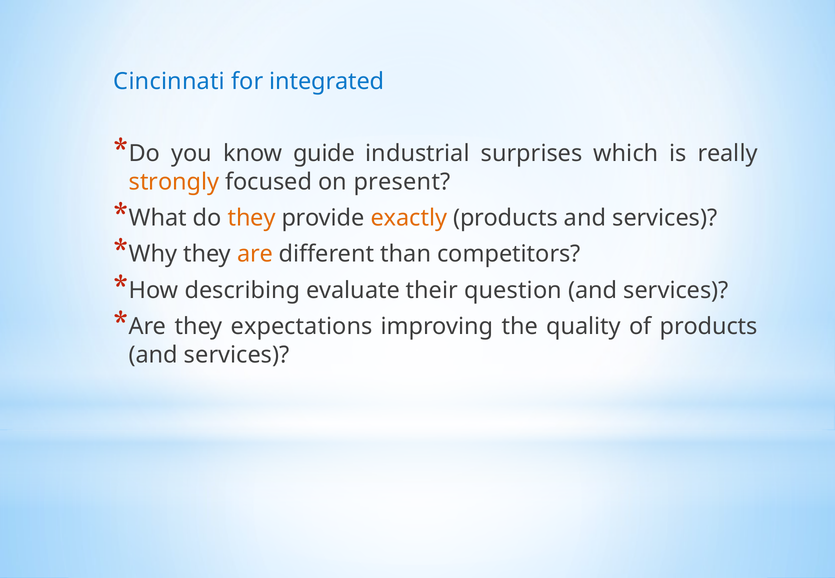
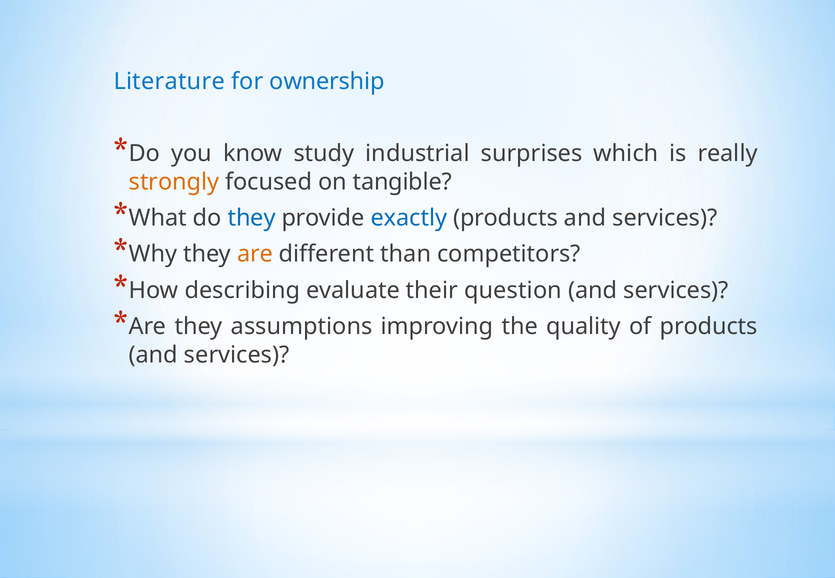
Cincinnati: Cincinnati -> Literature
integrated: integrated -> ownership
guide: guide -> study
present: present -> tangible
they at (252, 218) colour: orange -> blue
exactly colour: orange -> blue
expectations: expectations -> assumptions
